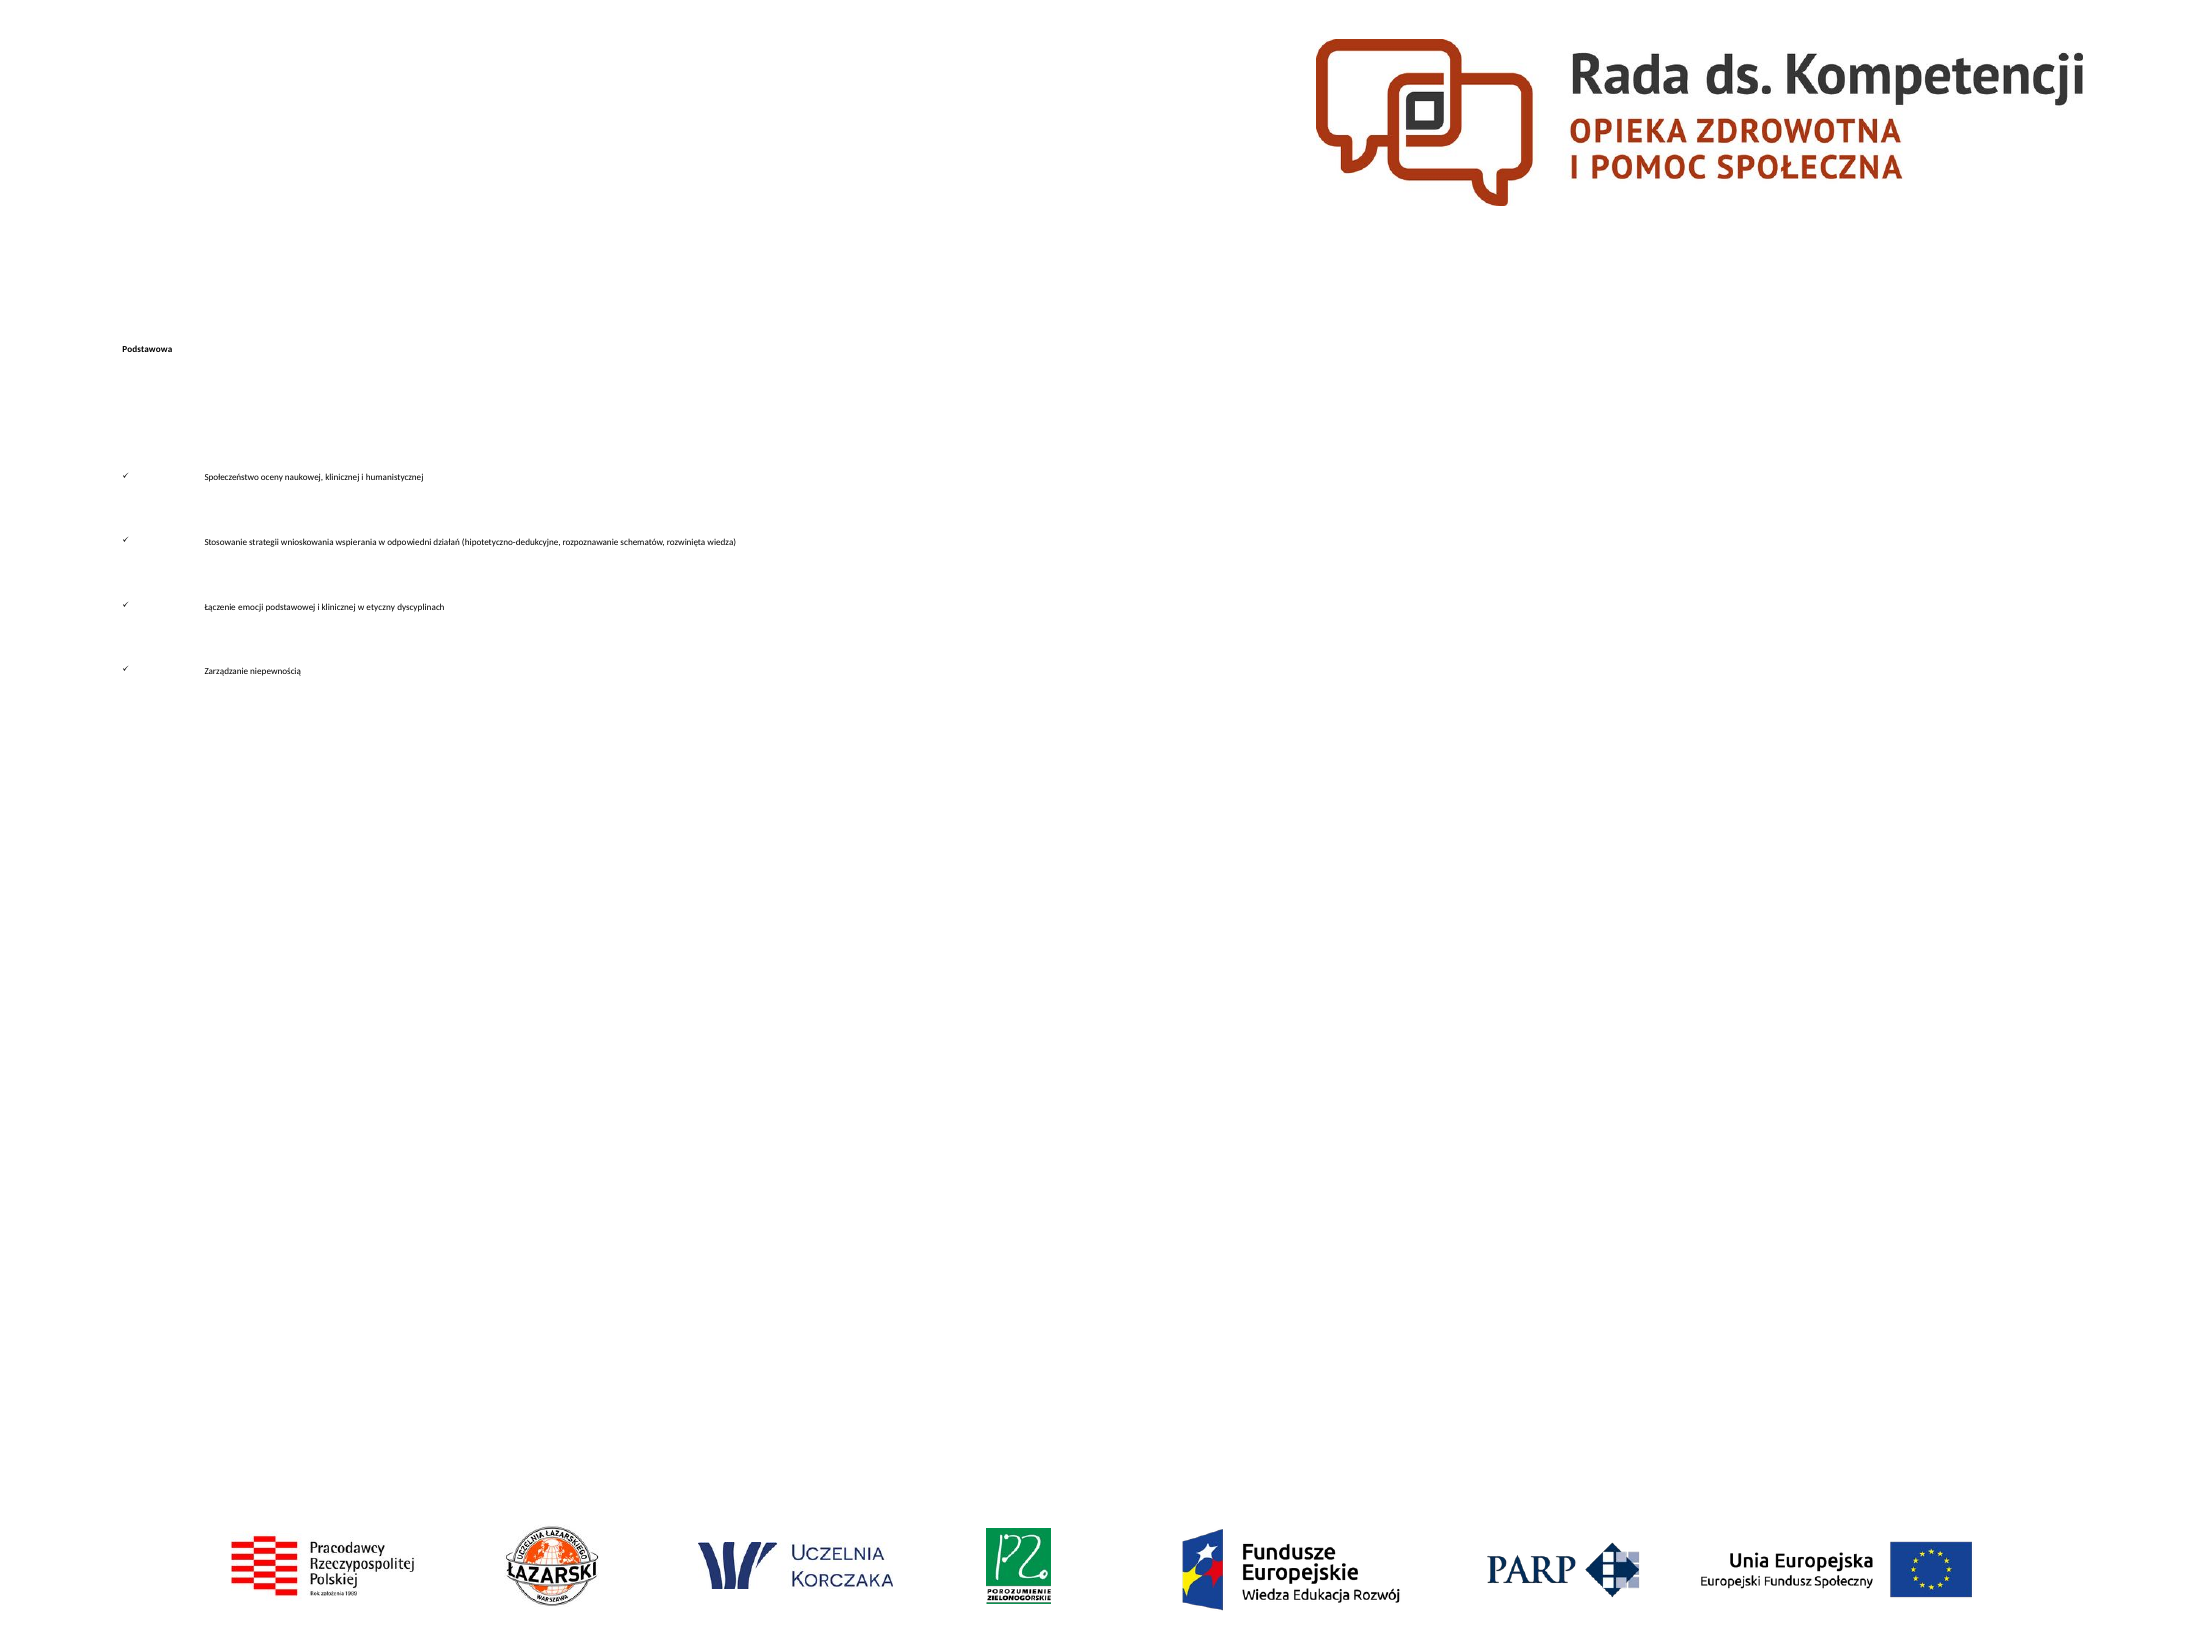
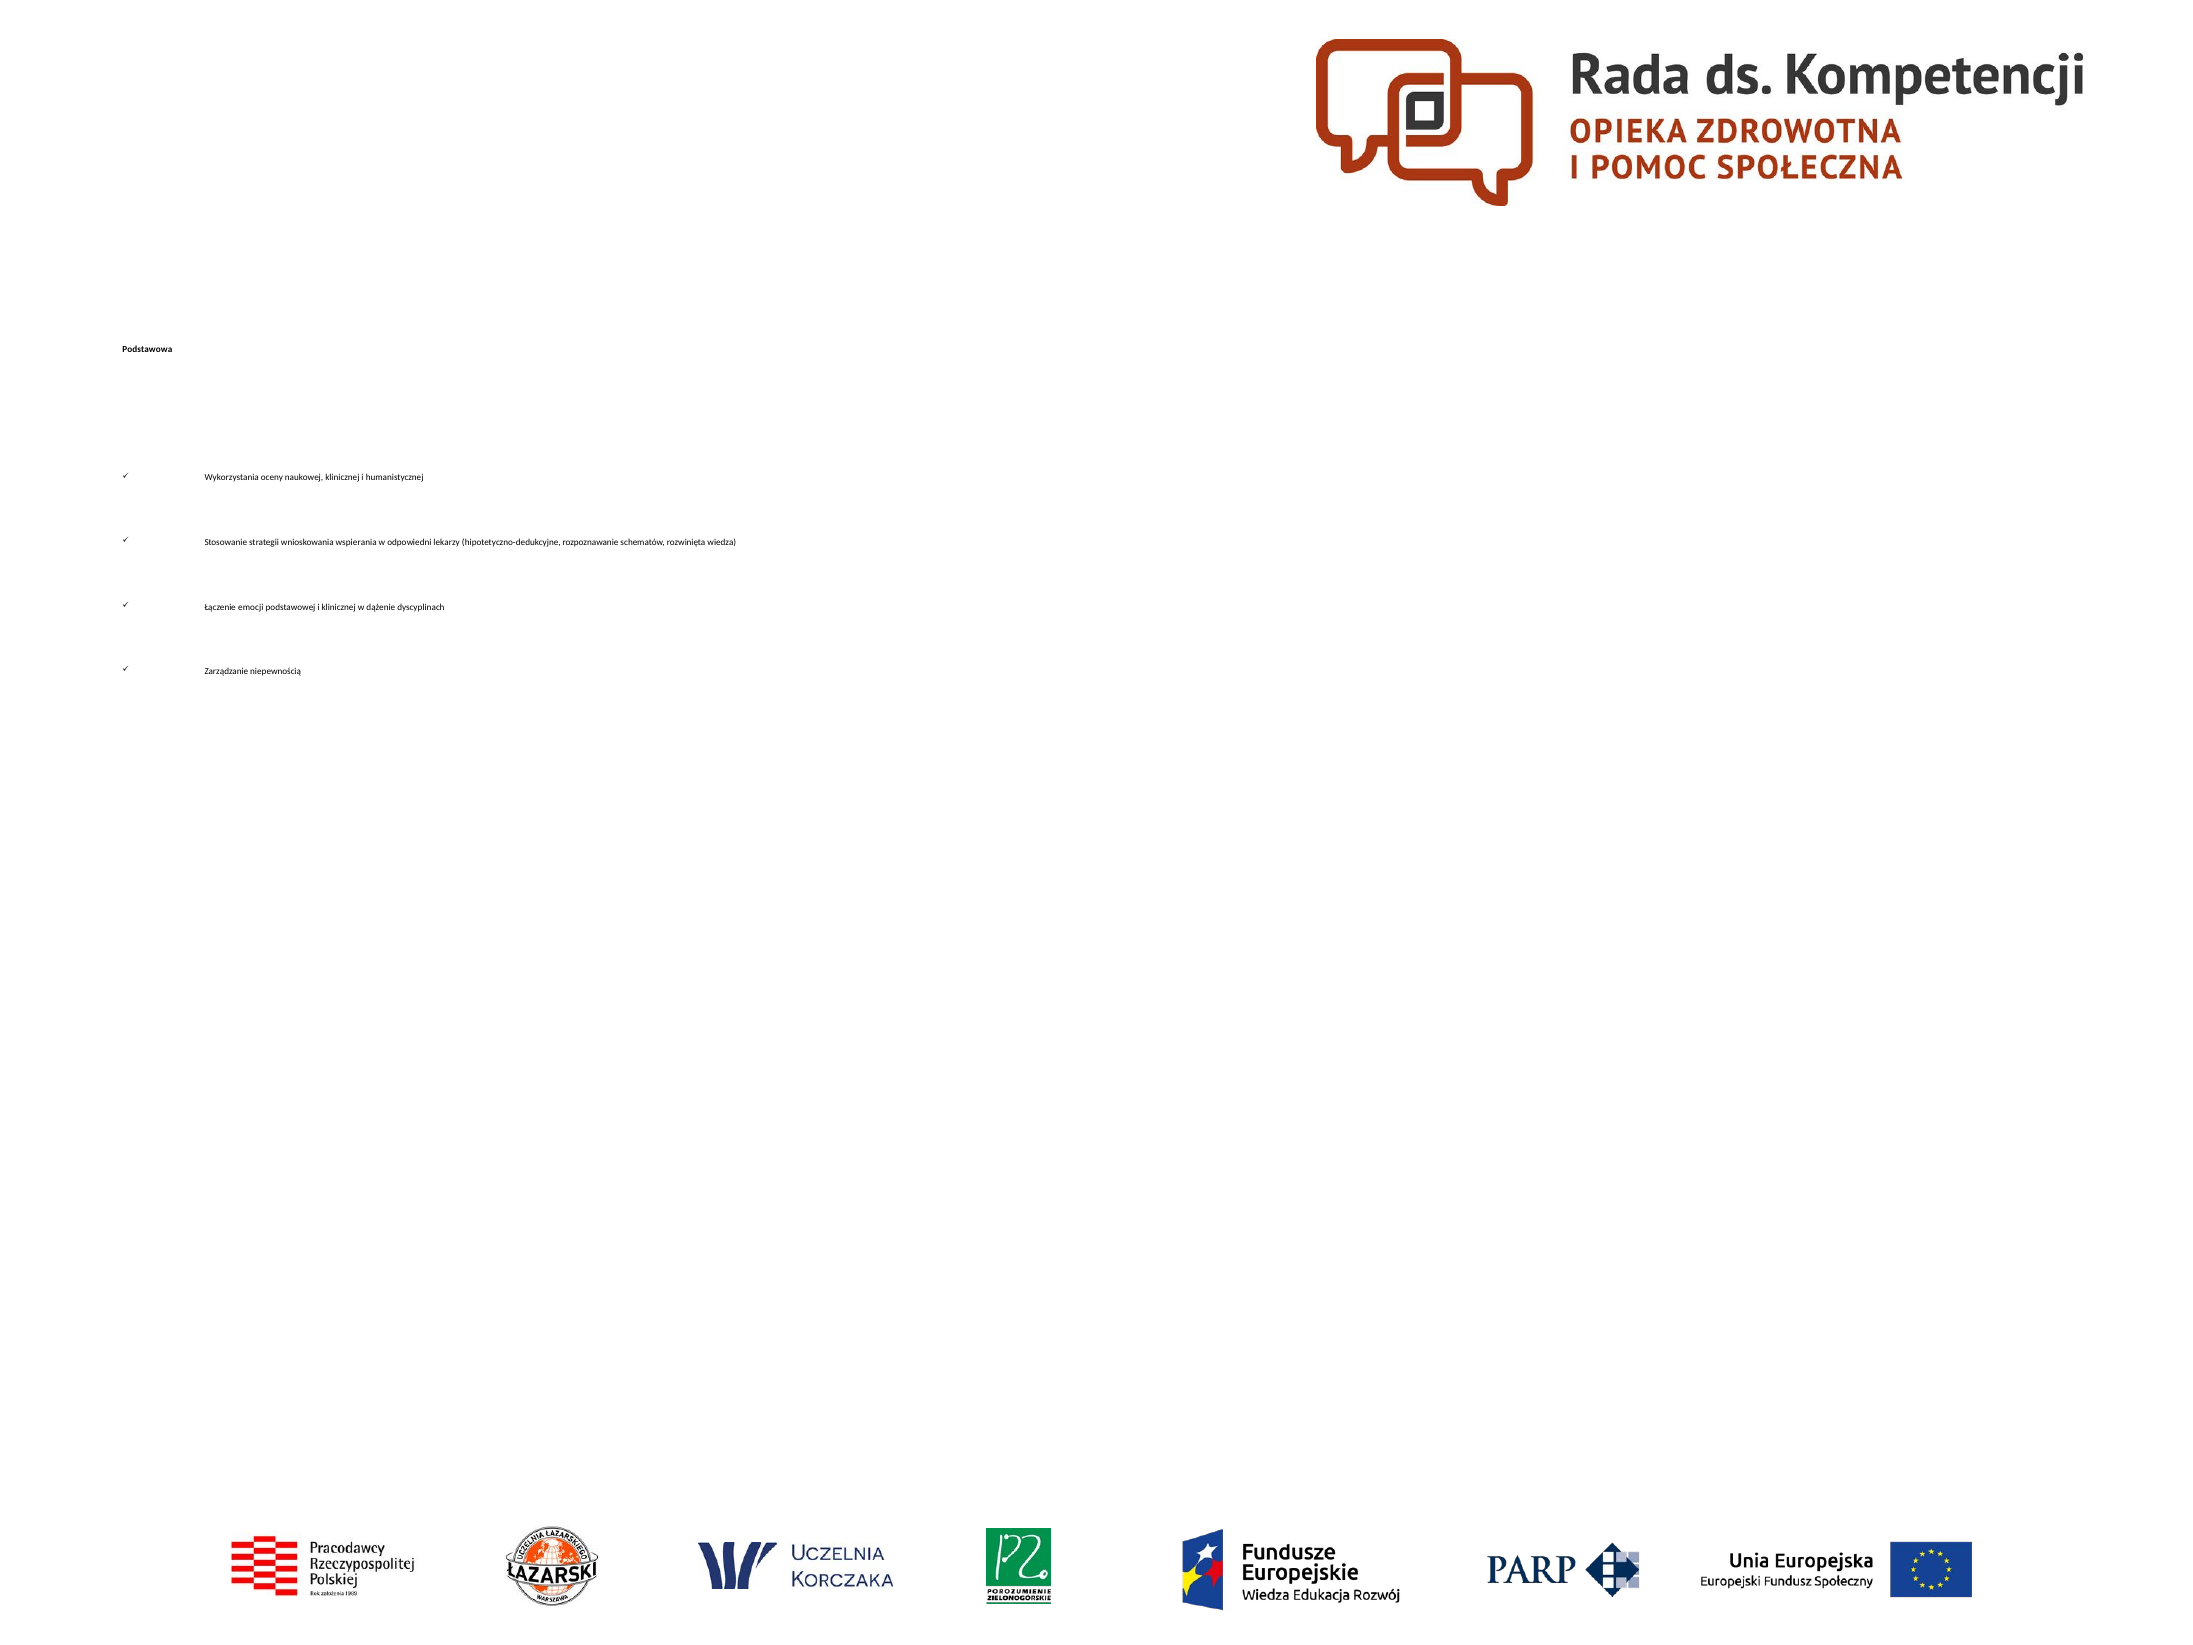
Społeczeństwo: Społeczeństwo -> Wykorzystania
działań: działań -> lekarzy
etyczny: etyczny -> dążenie
